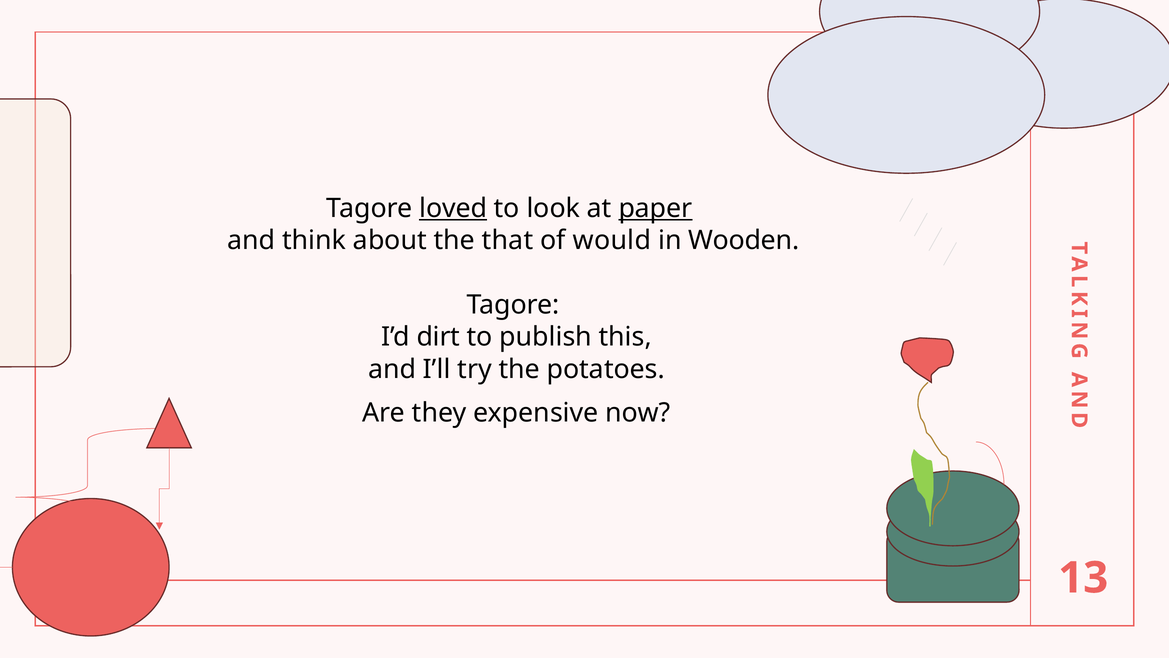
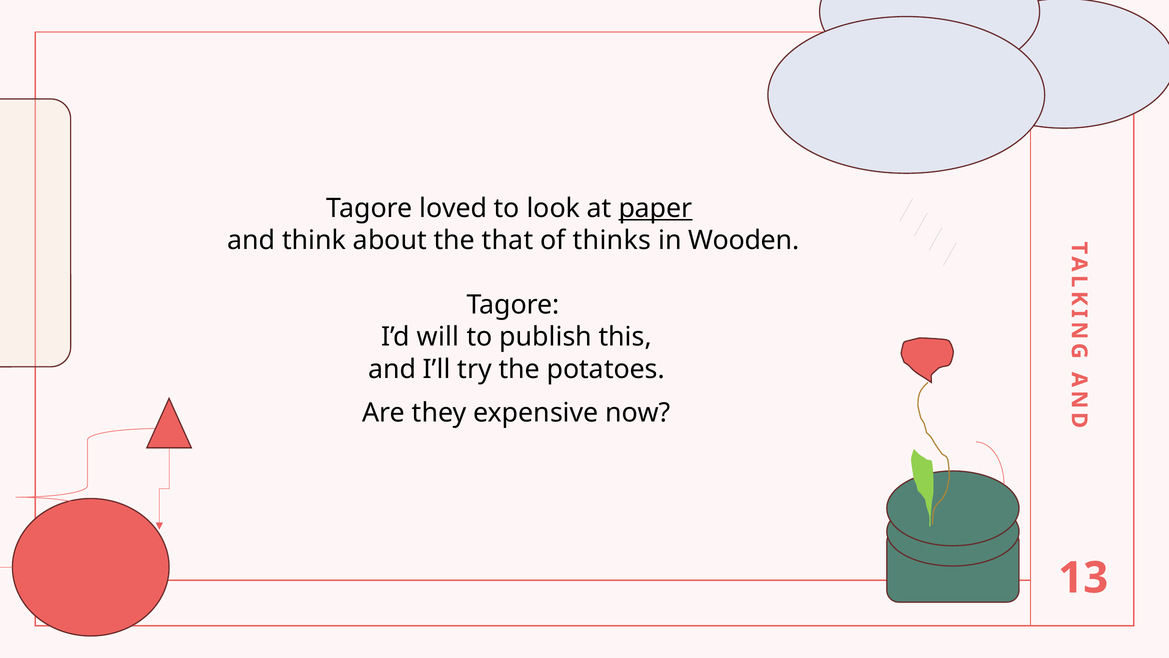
loved underline: present -> none
would: would -> thinks
dirt: dirt -> will
